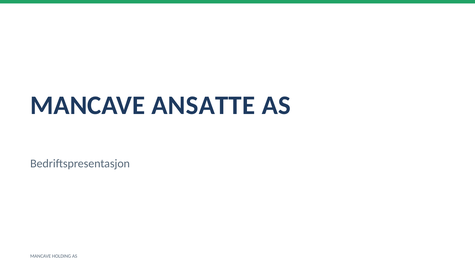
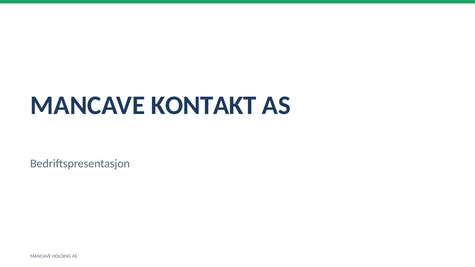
ANSATTE: ANSATTE -> KONTAKT
